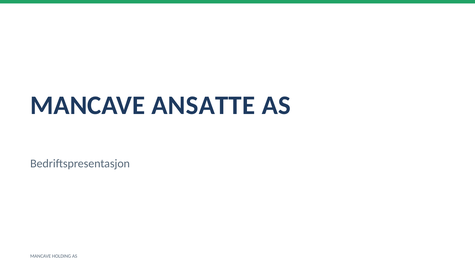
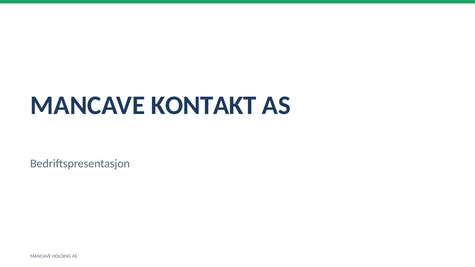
ANSATTE: ANSATTE -> KONTAKT
